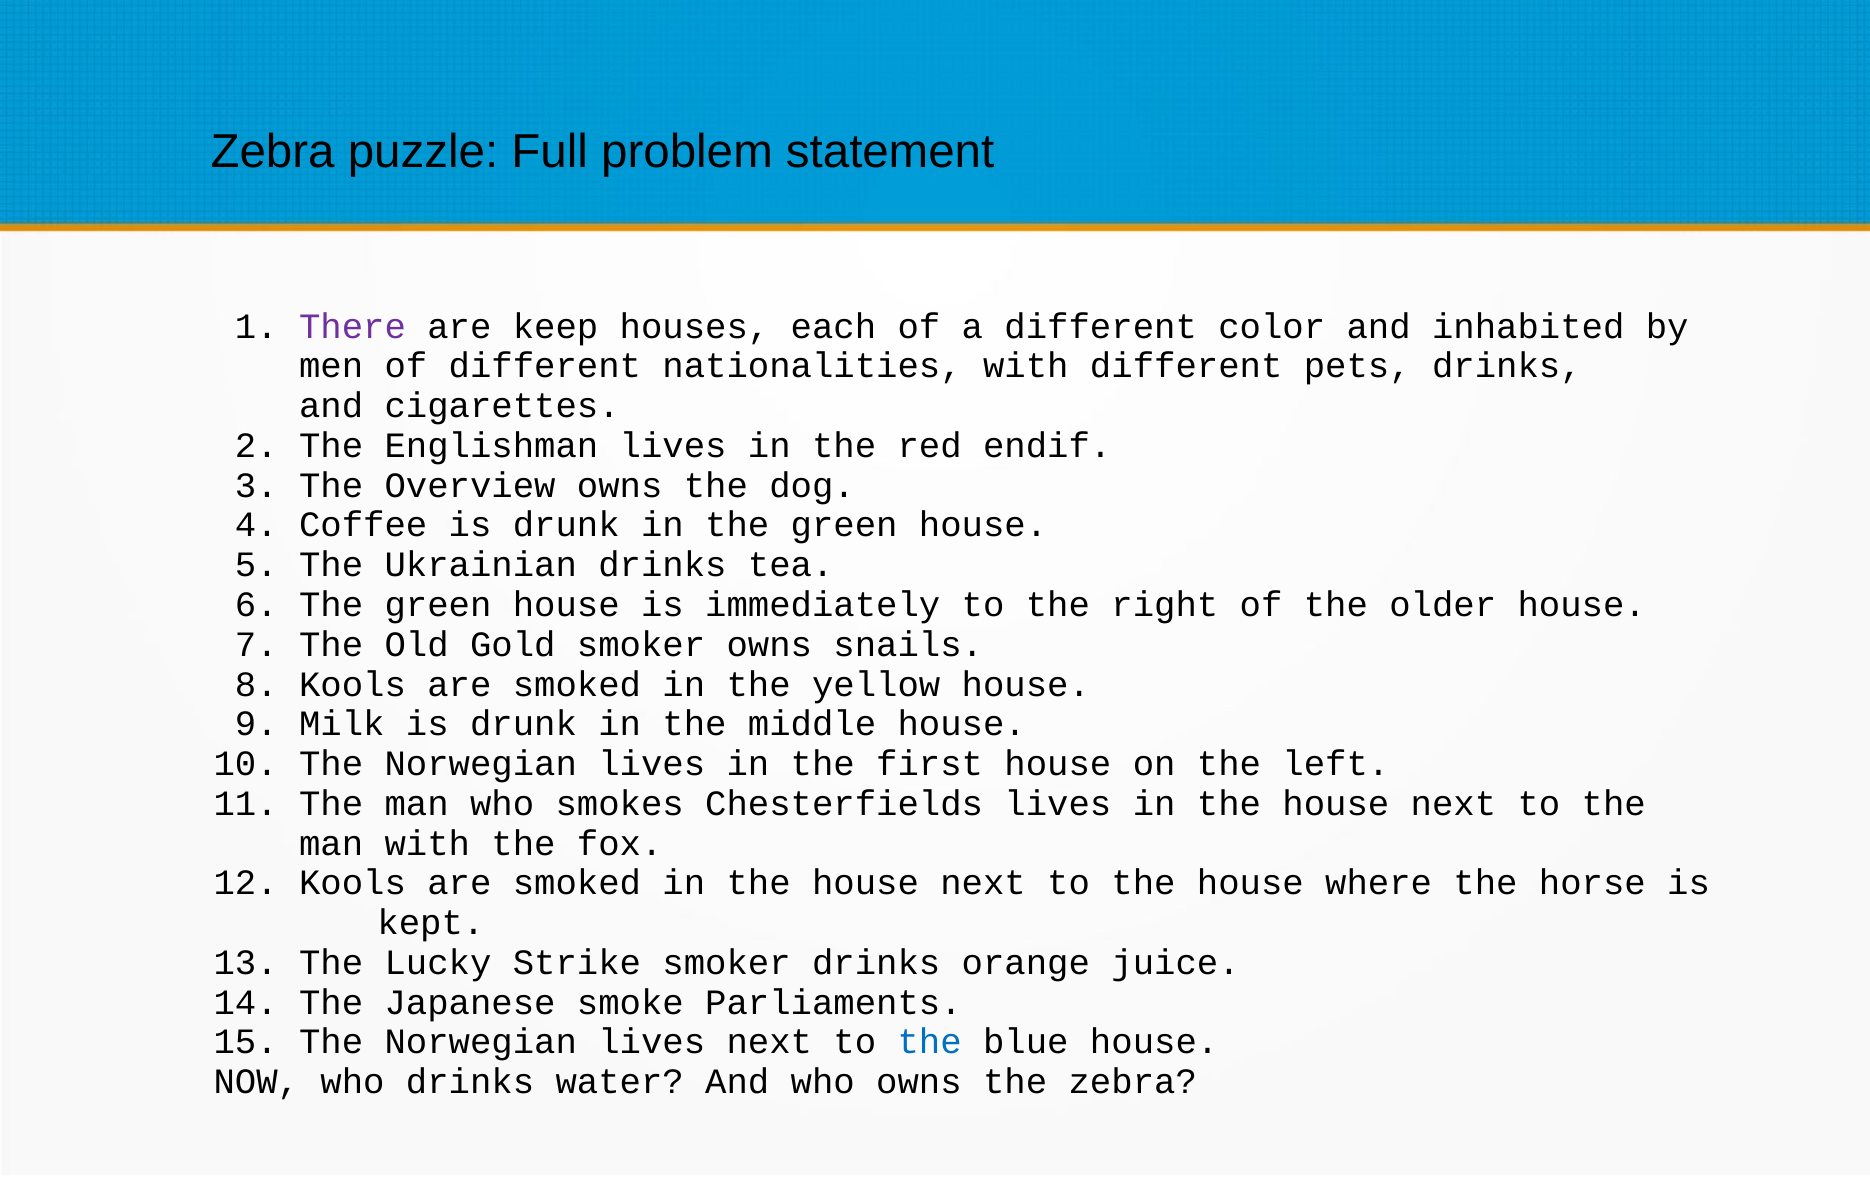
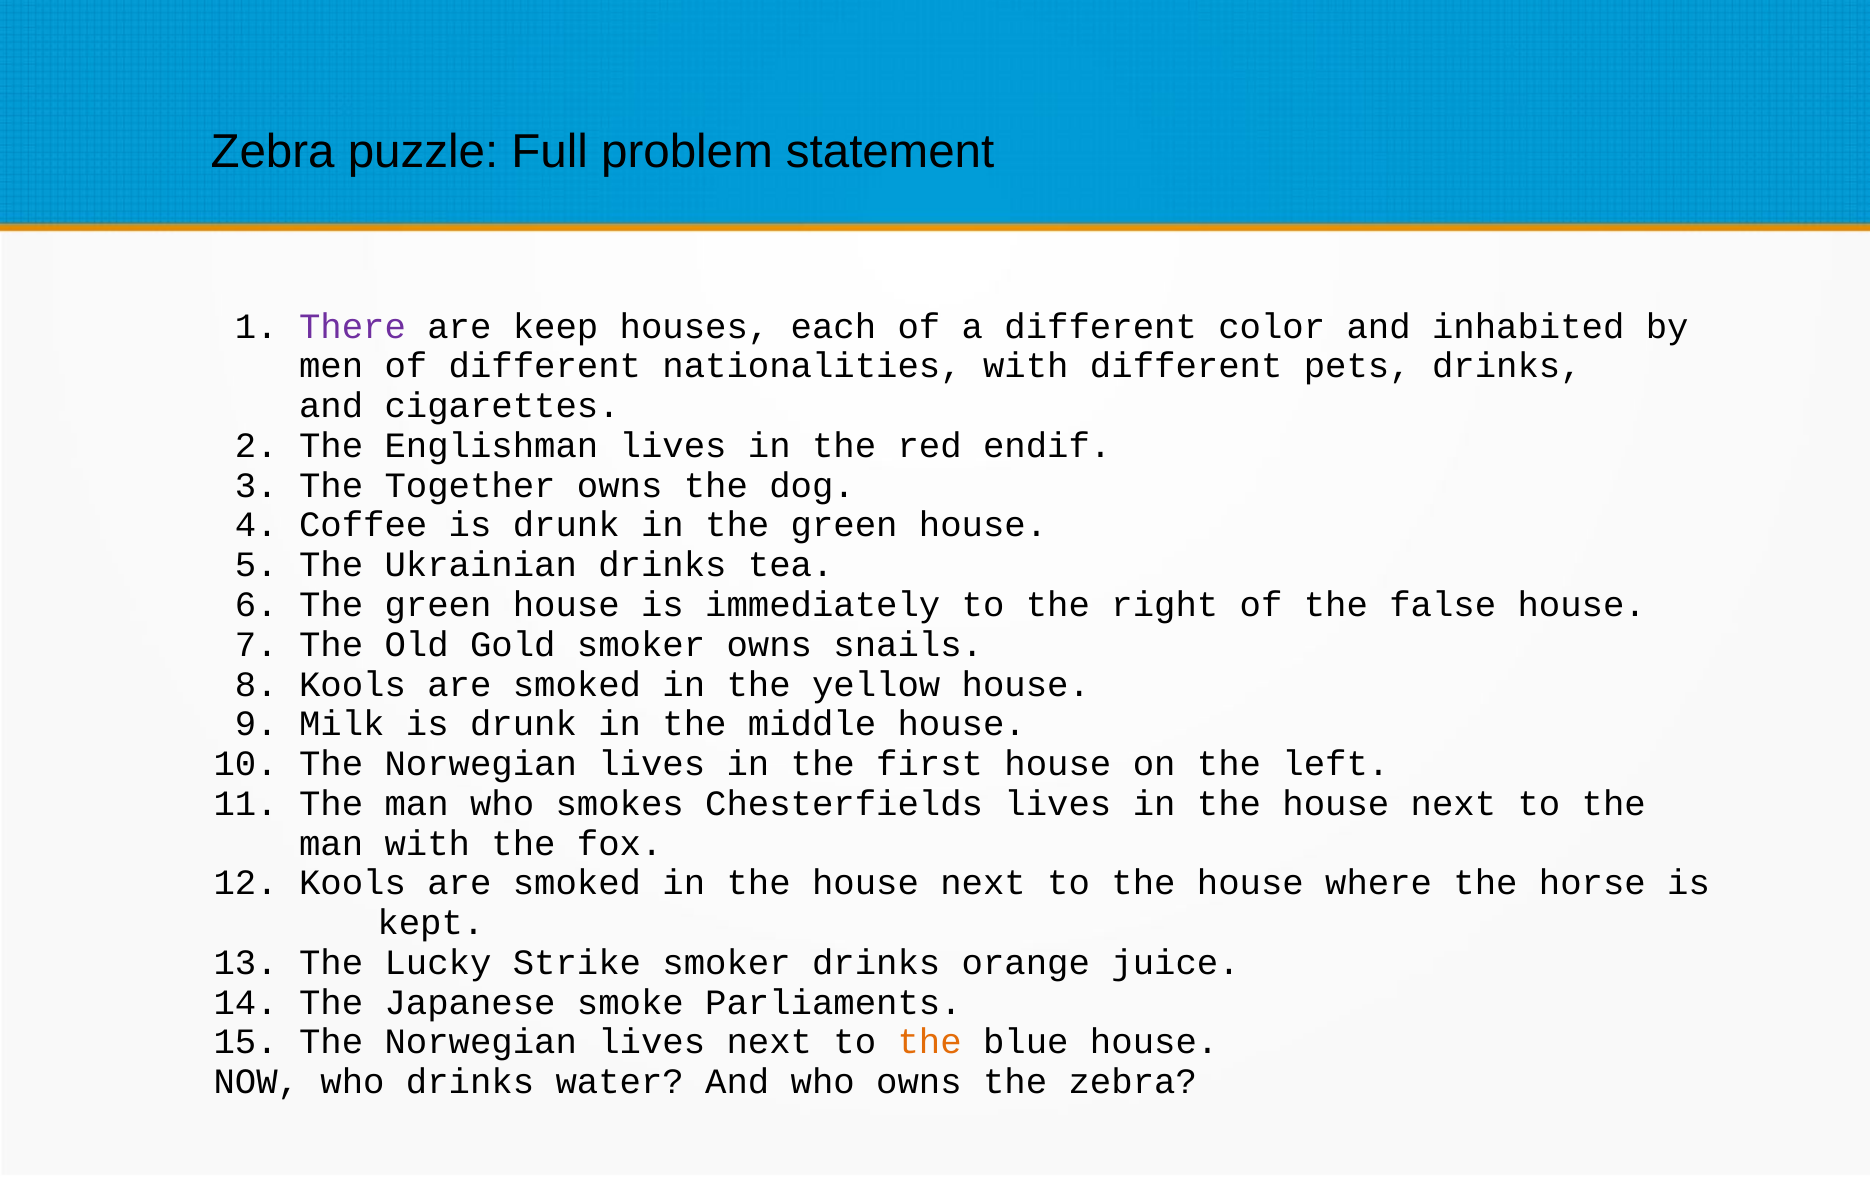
Overview: Overview -> Together
older: older -> false
the at (930, 1042) colour: blue -> orange
